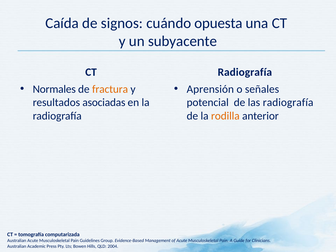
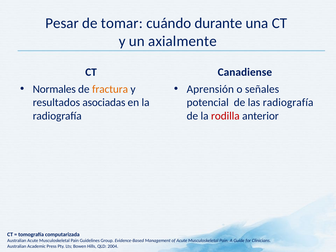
Caída: Caída -> Pesar
signos: signos -> tomar
opuesta: opuesta -> durante
subyacente: subyacente -> axialmente
Radiografía at (245, 72): Radiografía -> Canadiense
rodilla colour: orange -> red
